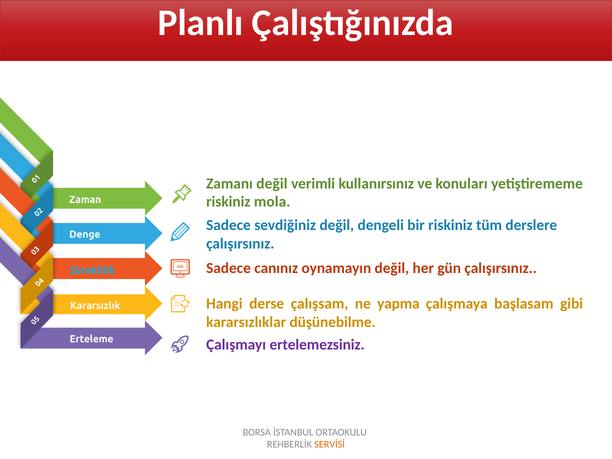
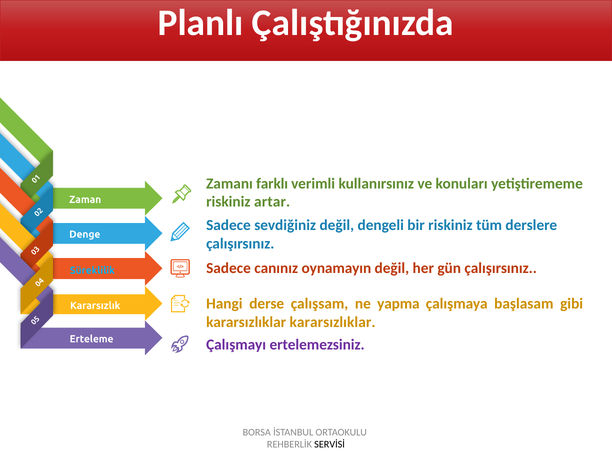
Zamanı değil: değil -> farklı
mola: mola -> artar
kararsızlıklar düşünebilme: düşünebilme -> kararsızlıklar
SERVİSİ colour: orange -> black
